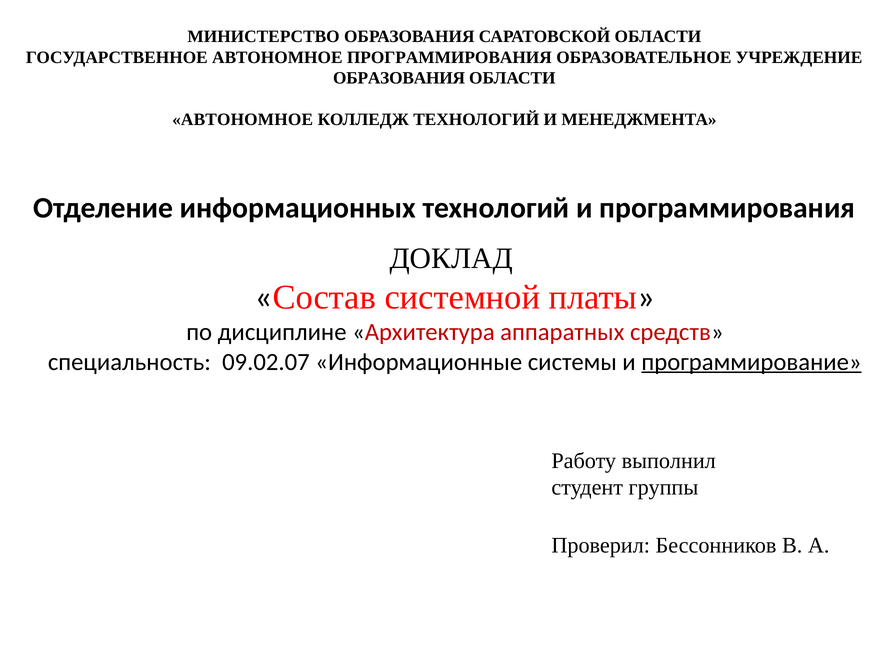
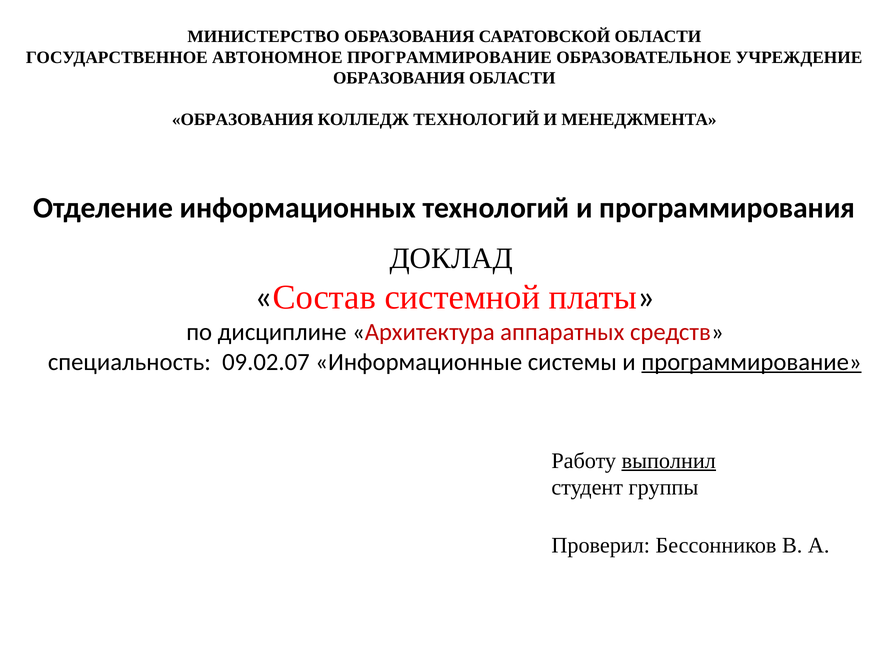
АВТОНОМНОЕ ПРОГРАММИРОВАНИЯ: ПРОГРАММИРОВАНИЯ -> ПРОГРАММИРОВАНИЕ
АВТОНОМНОЕ at (243, 120): АВТОНОМНОЕ -> ОБРАЗОВАНИЯ
выполнил underline: none -> present
